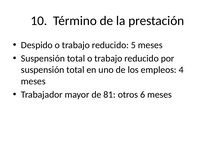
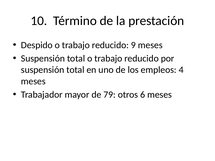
5: 5 -> 9
81: 81 -> 79
